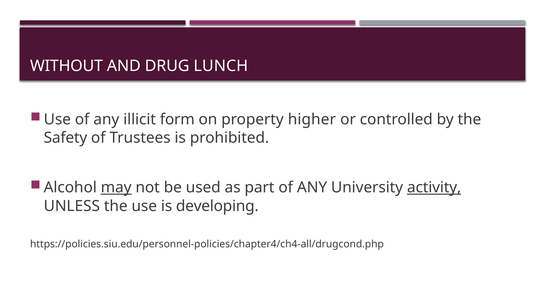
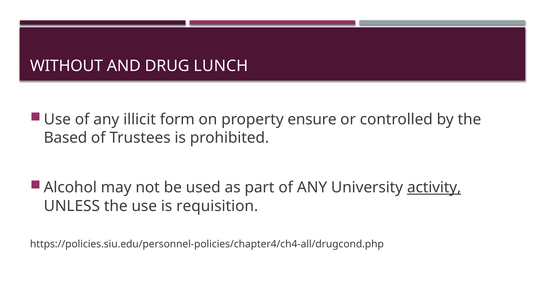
higher: higher -> ensure
Safety: Safety -> Based
may underline: present -> none
developing: developing -> requisition
